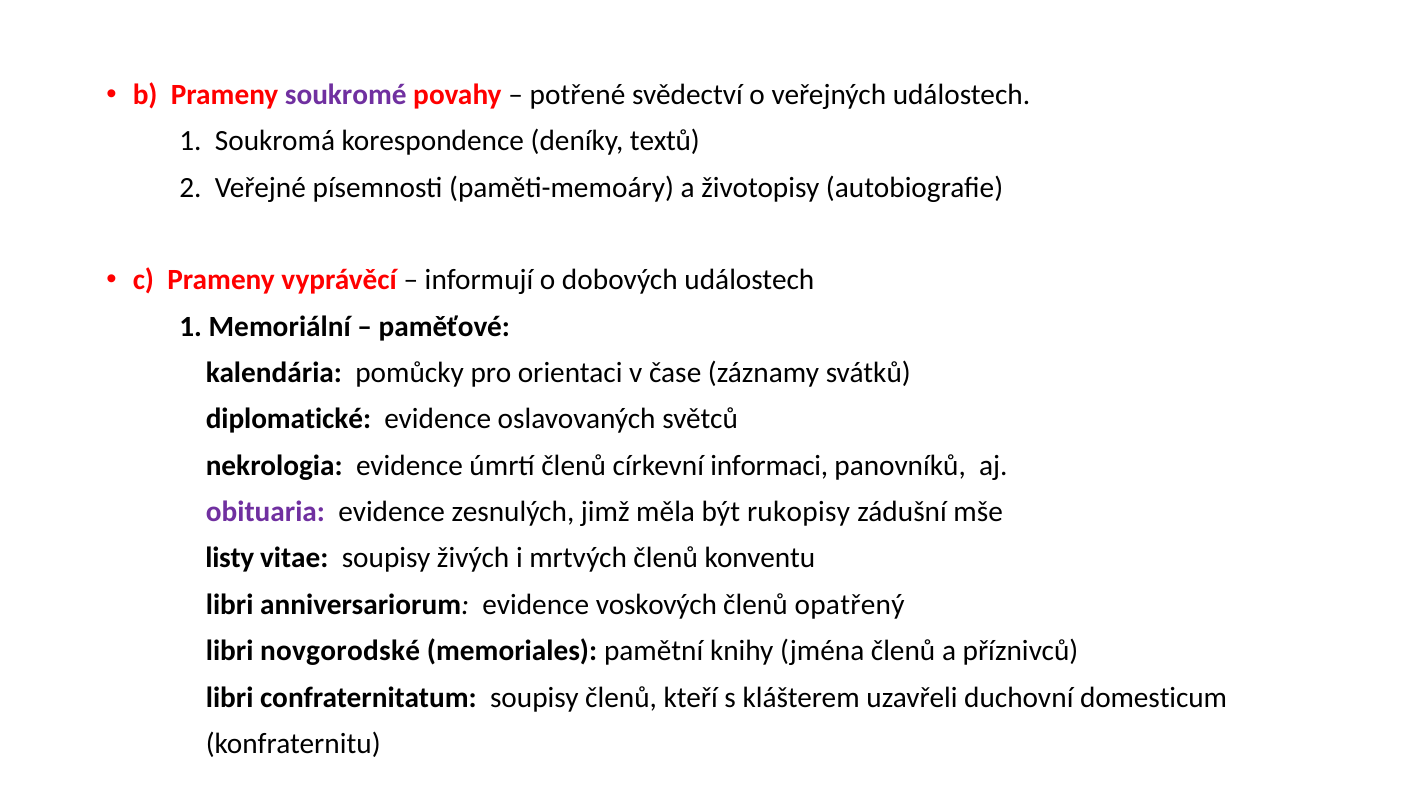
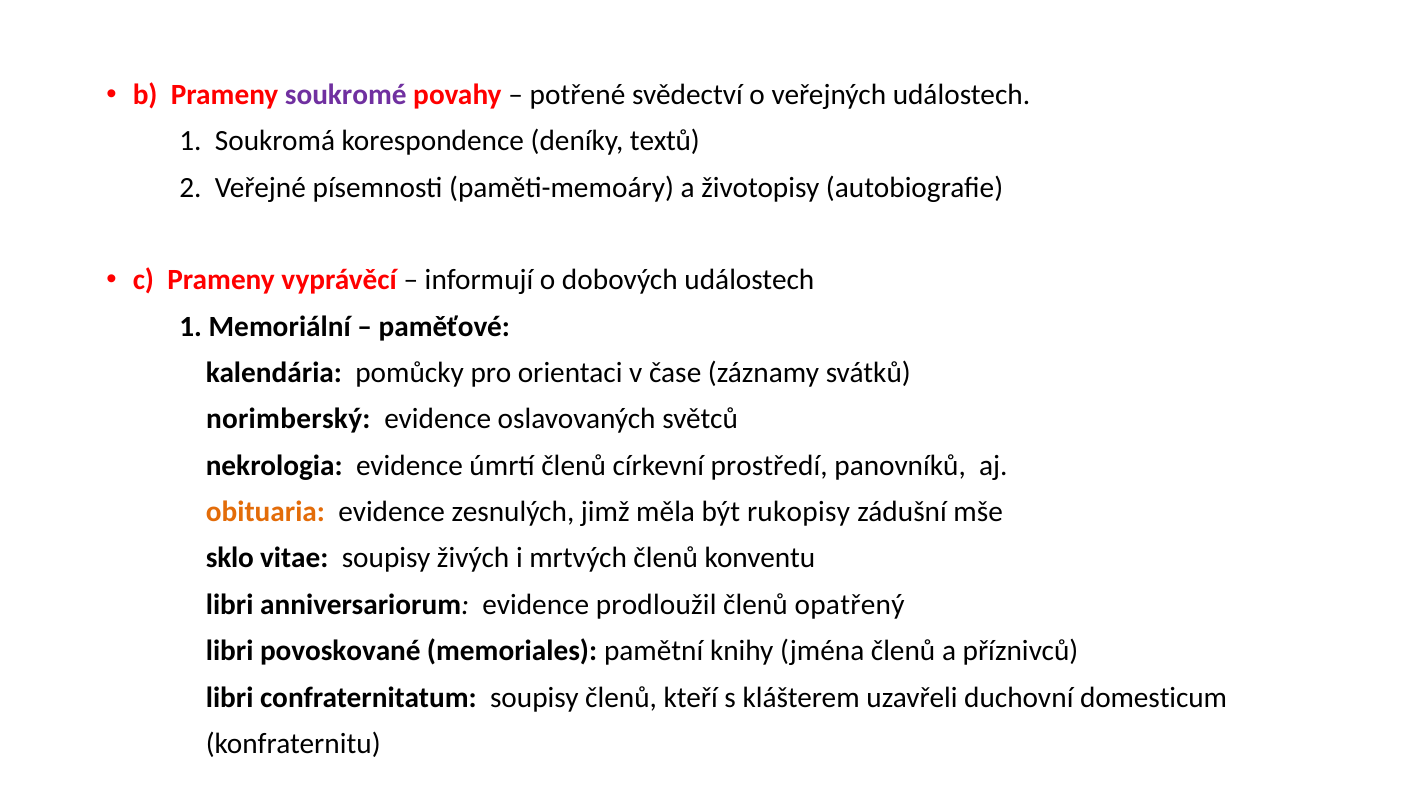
diplomatické: diplomatické -> norimberský
informaci: informaci -> prostředí
obituaria colour: purple -> orange
listy: listy -> sklo
voskových: voskových -> prodloužil
novgorodské: novgorodské -> povoskované
